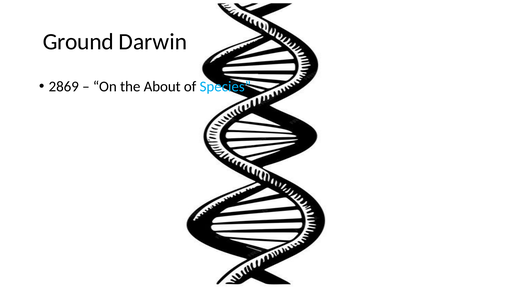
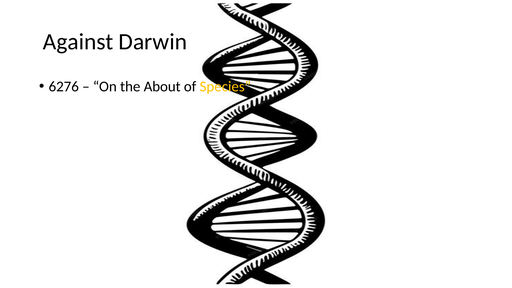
Ground: Ground -> Against
2869: 2869 -> 6276
Species colour: light blue -> yellow
